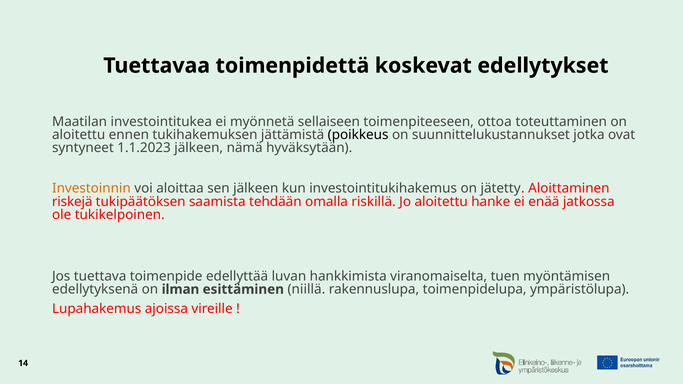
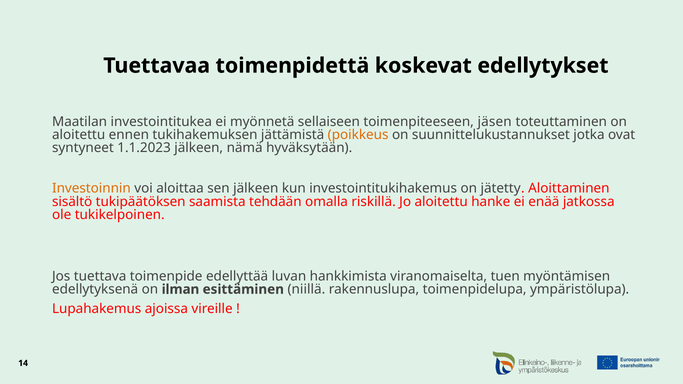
ottoa: ottoa -> jäsen
poikkeus colour: black -> orange
riskejä: riskejä -> sisältö
